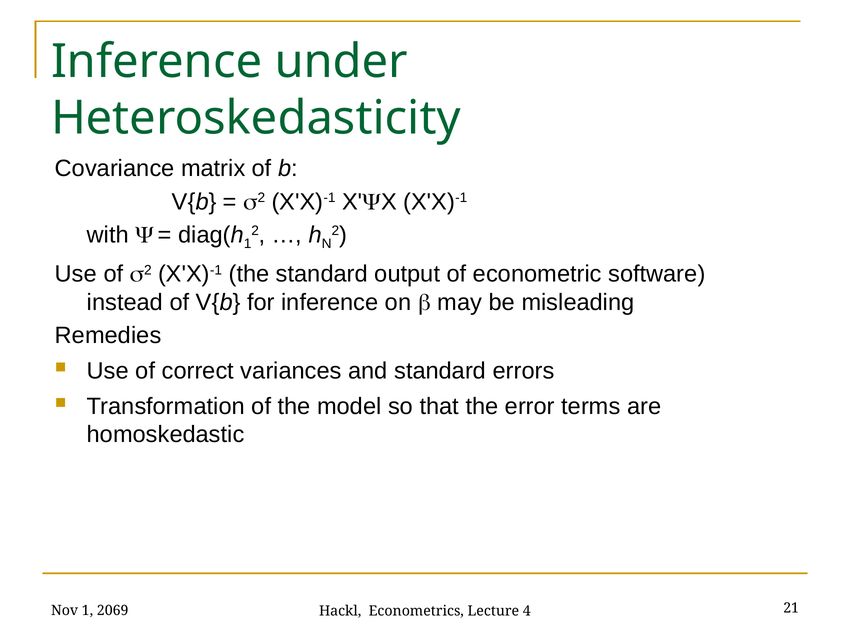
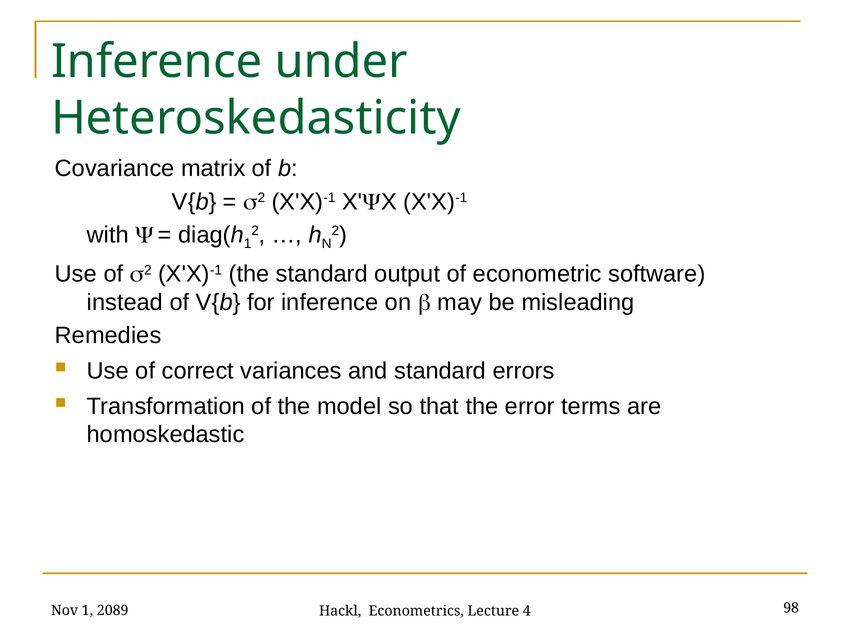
2069: 2069 -> 2089
21: 21 -> 98
